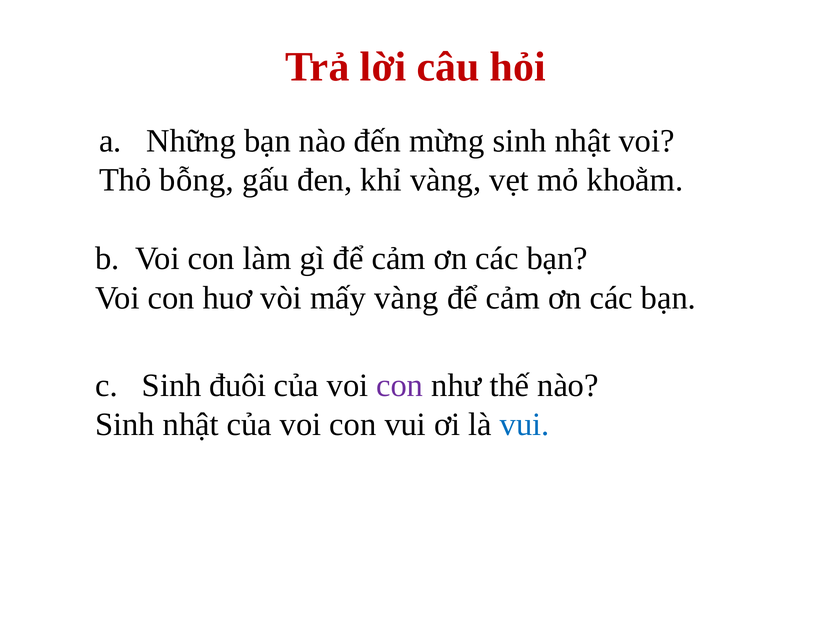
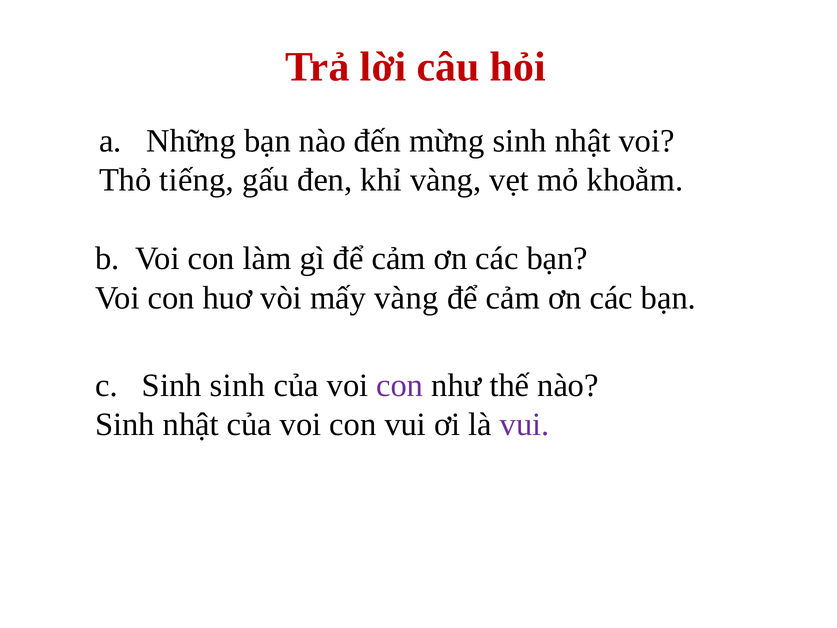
bỗng: bỗng -> tiếng
Sinh đuôi: đuôi -> sinh
vui at (525, 424) colour: blue -> purple
